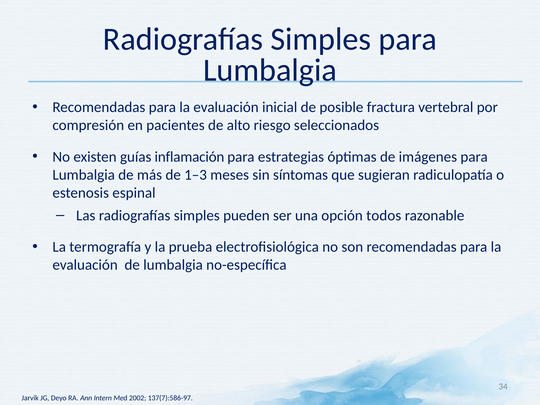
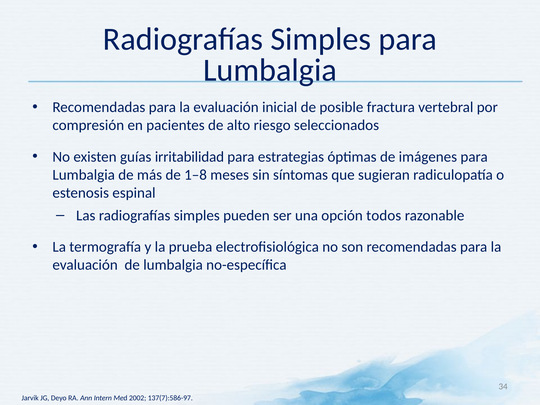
inflamación: inflamación -> irritabilidad
1–3: 1–3 -> 1–8
